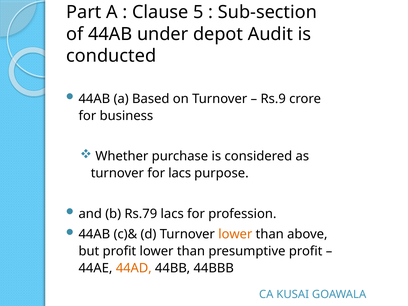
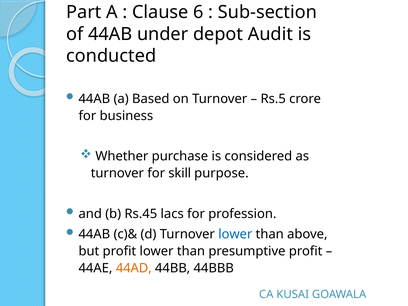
5: 5 -> 6
Rs.9: Rs.9 -> Rs.5
for lacs: lacs -> skill
Rs.79: Rs.79 -> Rs.45
lower at (235, 234) colour: orange -> blue
